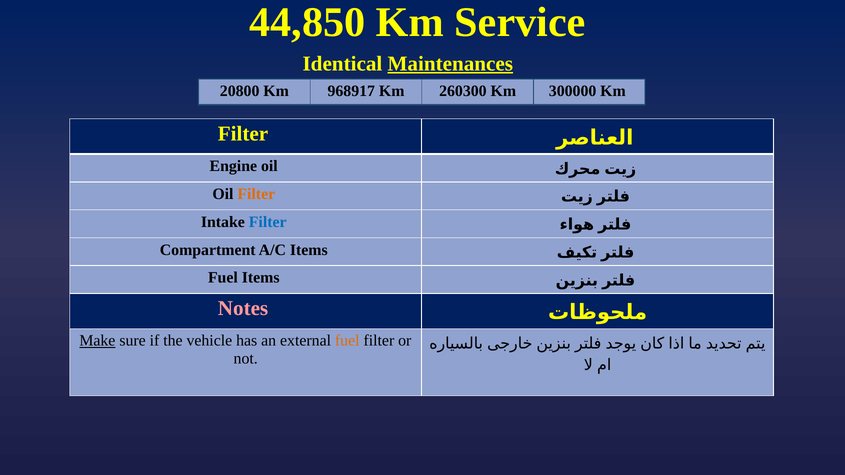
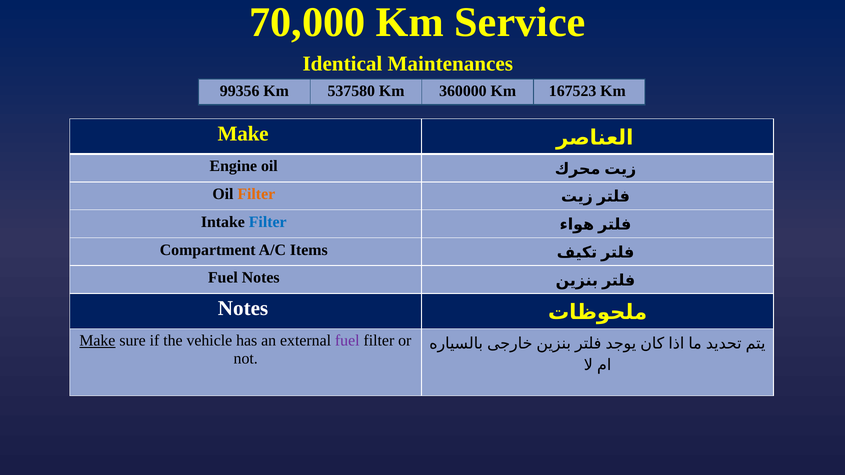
44,850: 44,850 -> 70,000
Maintenances underline: present -> none
20800: 20800 -> 99356
968917: 968917 -> 537580
260300: 260300 -> 360000
300000: 300000 -> 167523
Filter at (243, 134): Filter -> Make
Fuel Items: Items -> Notes
Notes at (243, 309) colour: pink -> white
fuel at (347, 341) colour: orange -> purple
